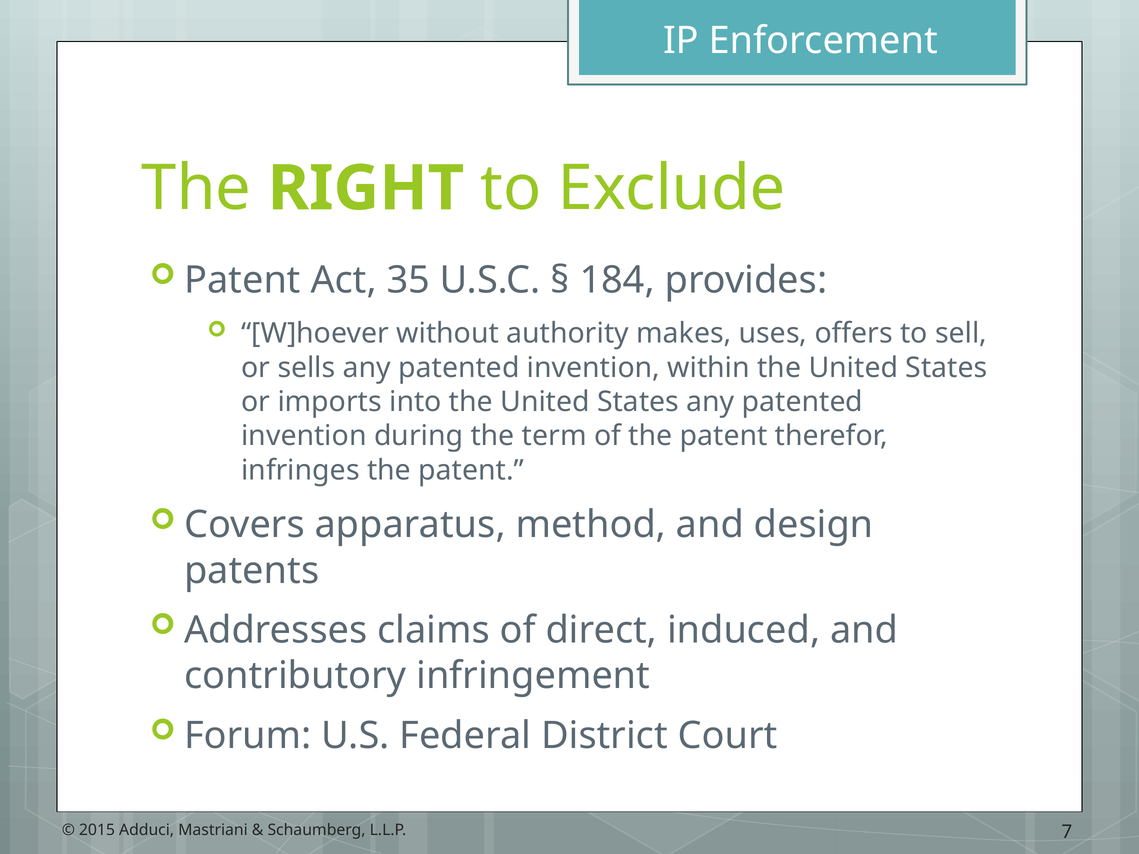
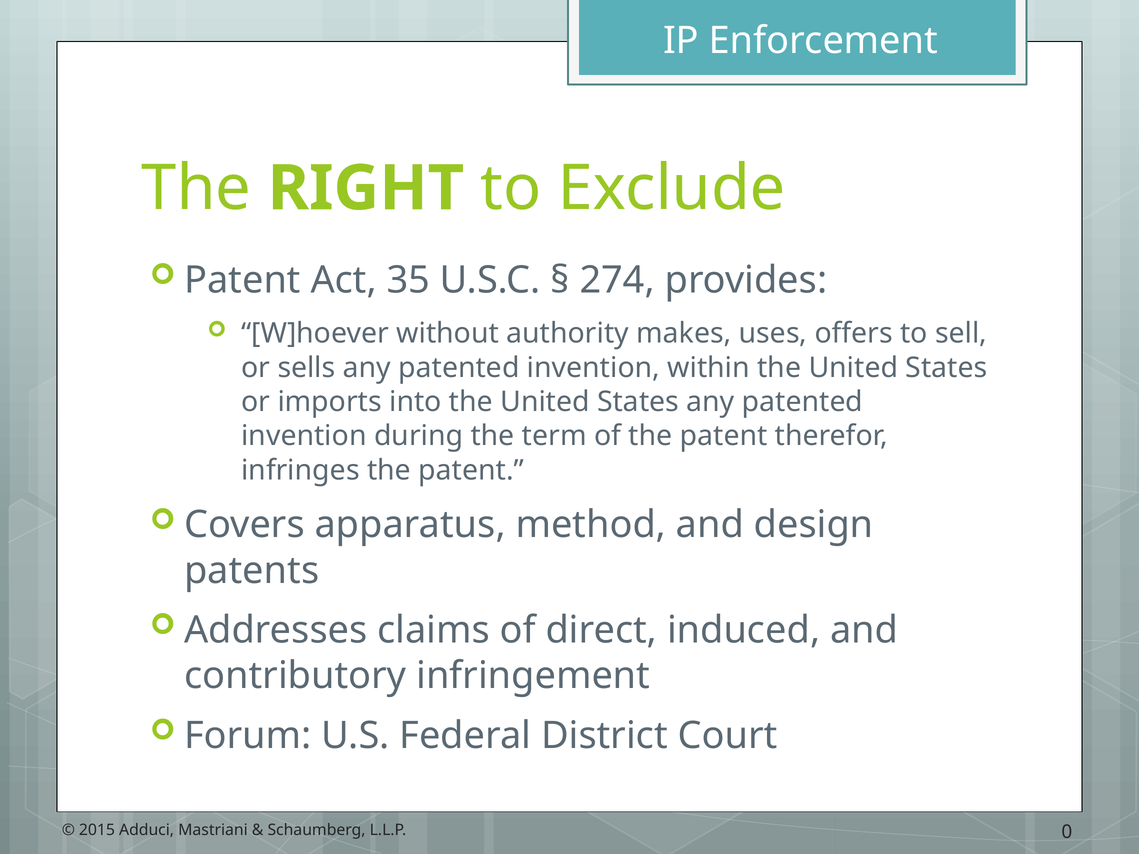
184: 184 -> 274
7: 7 -> 0
